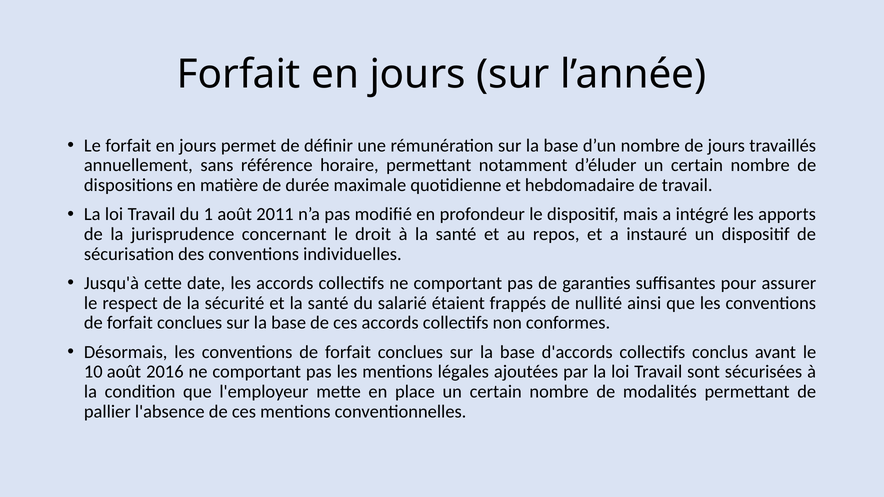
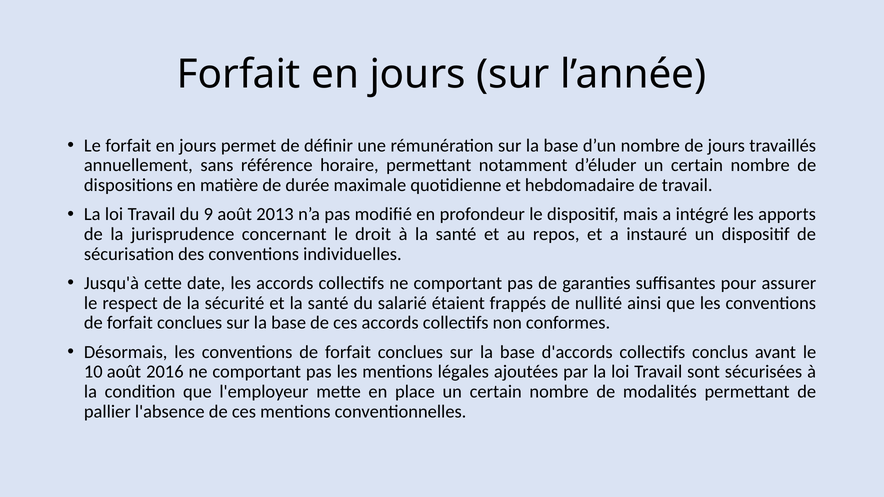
1: 1 -> 9
2011: 2011 -> 2013
